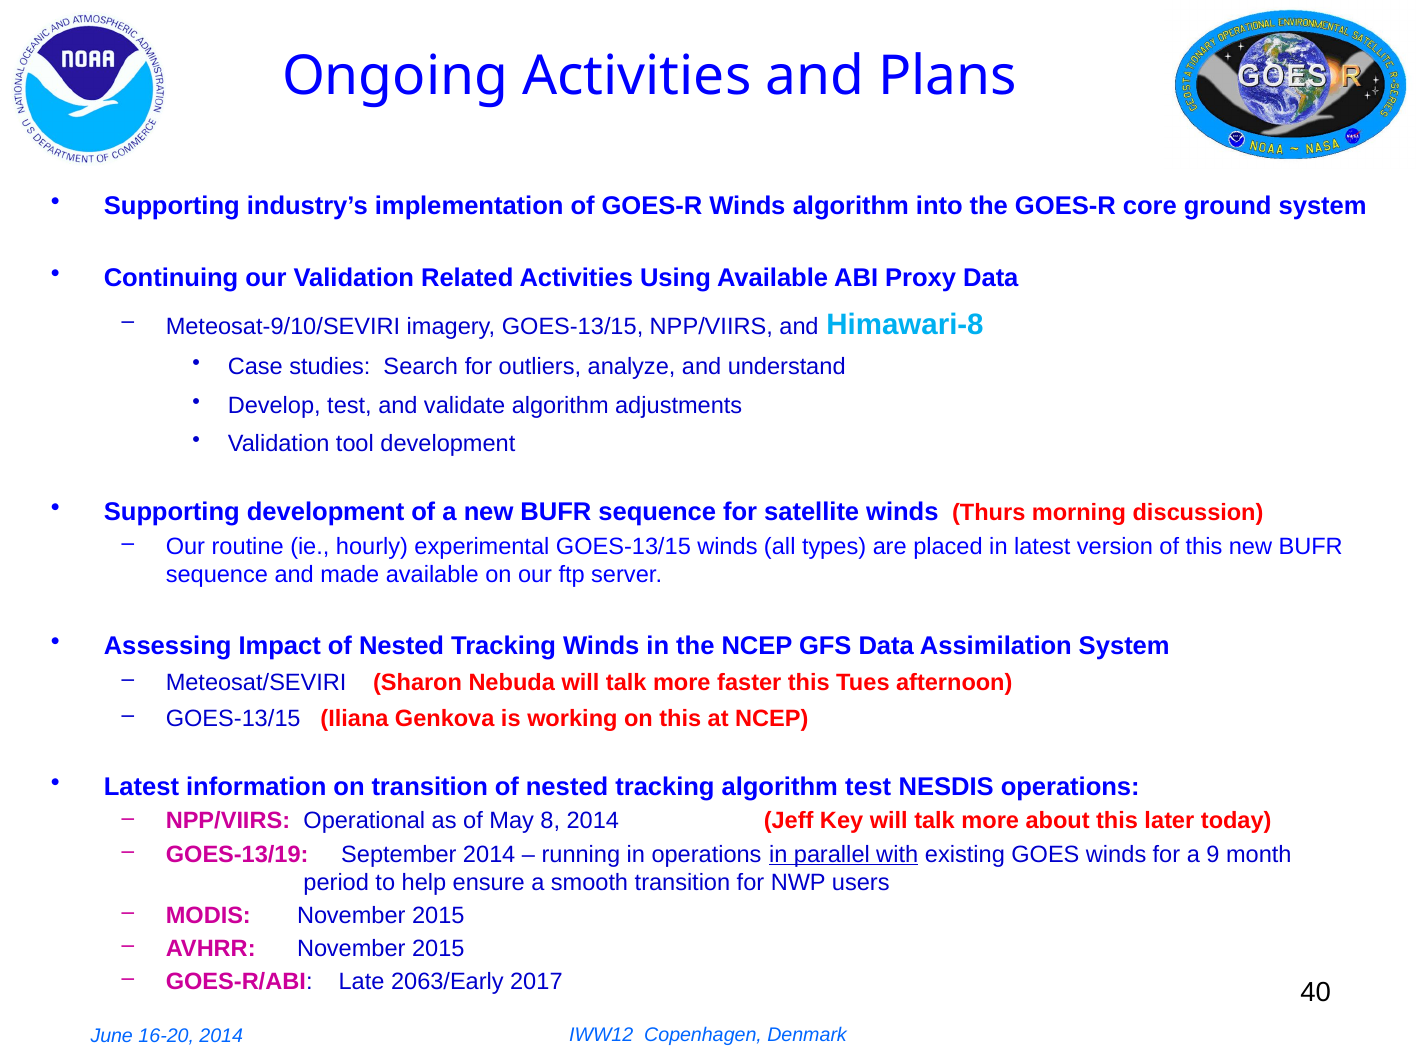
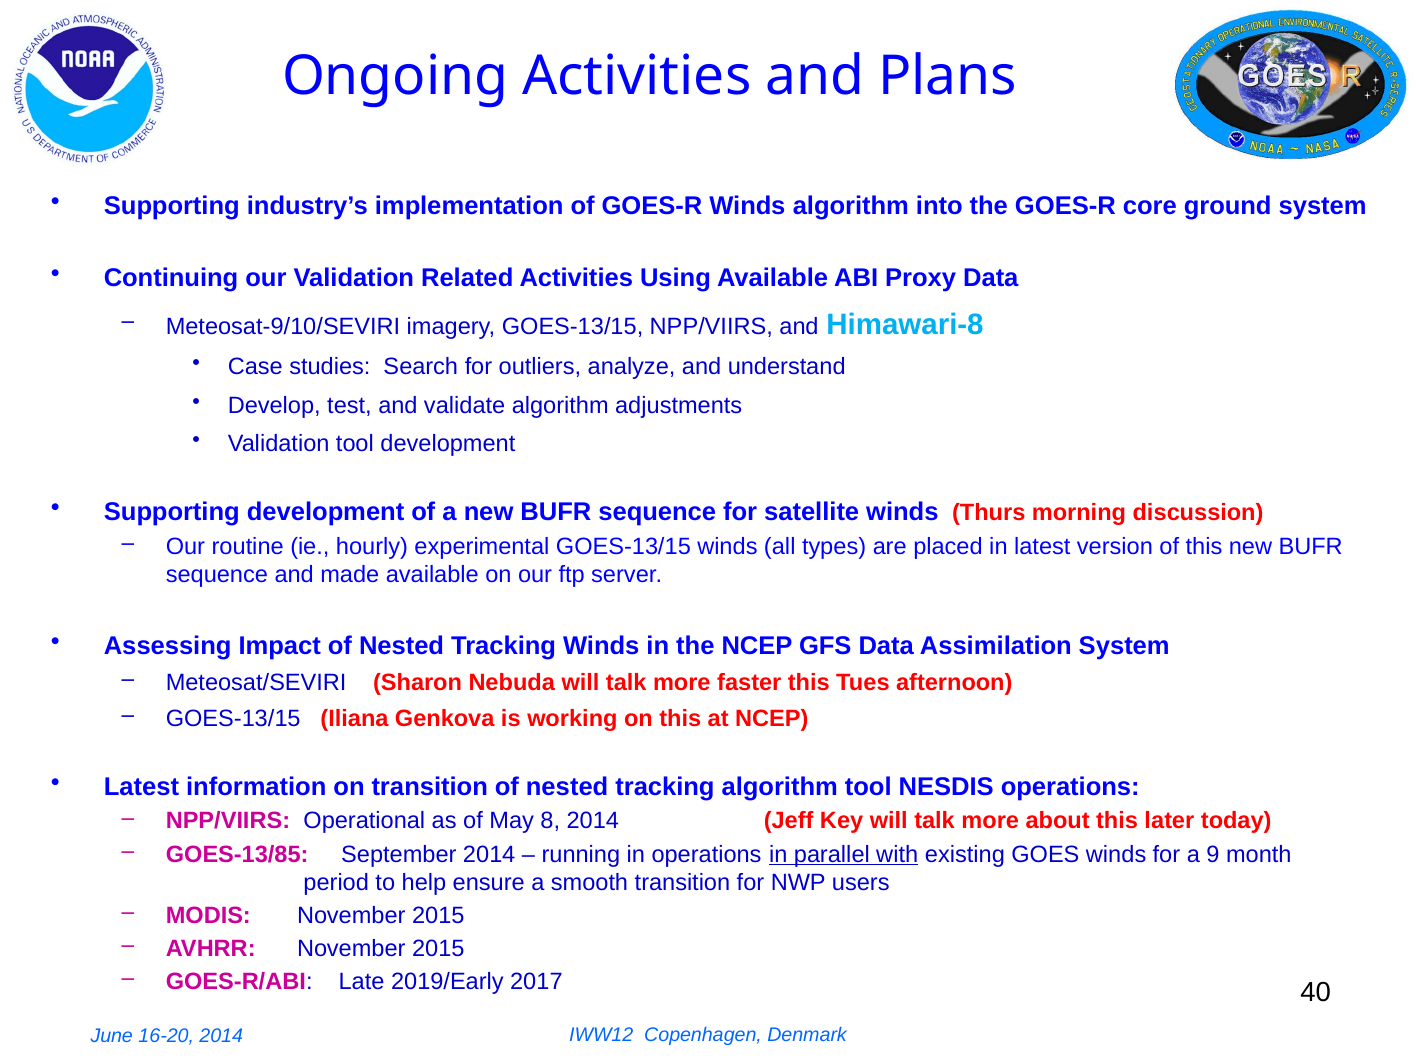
algorithm test: test -> tool
GOES-13/19: GOES-13/19 -> GOES-13/85
2063/Early: 2063/Early -> 2019/Early
